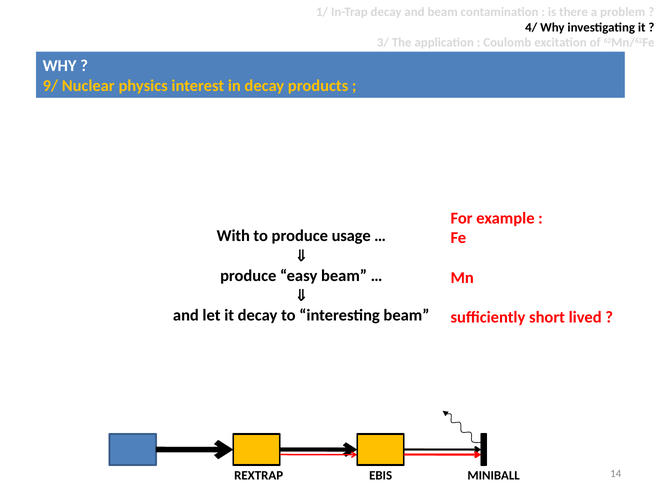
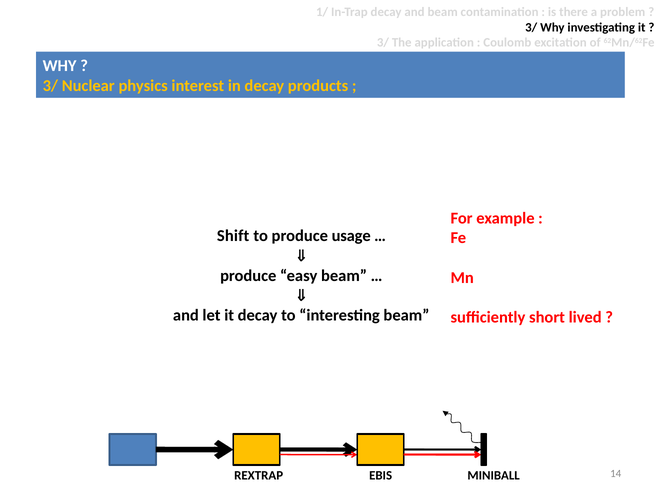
4/ at (531, 27): 4/ -> 3/
9/ at (50, 86): 9/ -> 3/
With: With -> Shift
